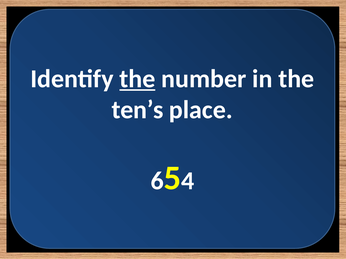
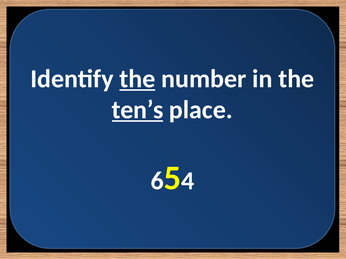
ten’s underline: none -> present
